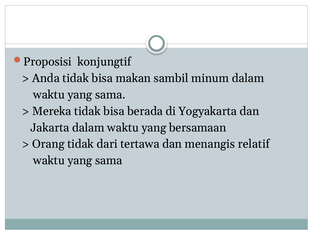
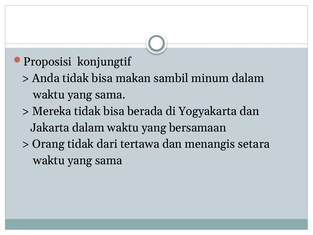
relatif: relatif -> setara
